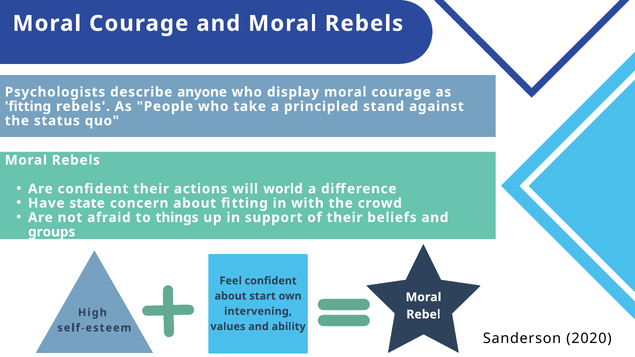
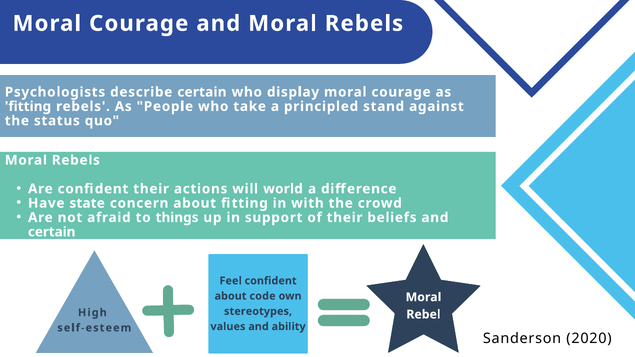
describe anyone: anyone -> certain
groups at (52, 232): groups -> certain
start: start -> code
intervening: intervening -> stereotypes
